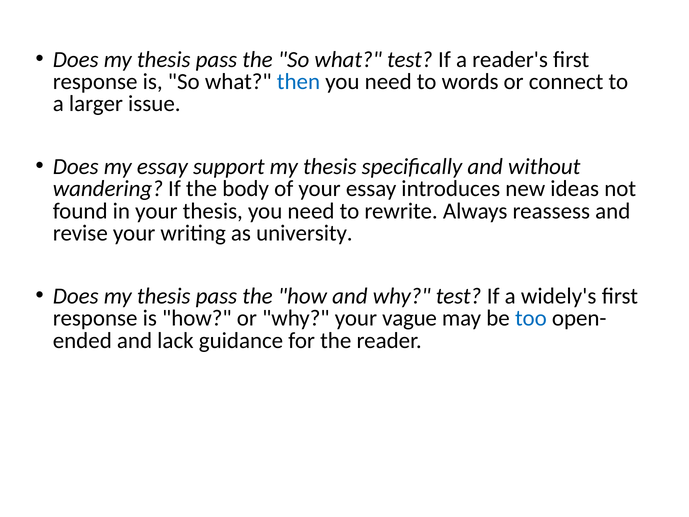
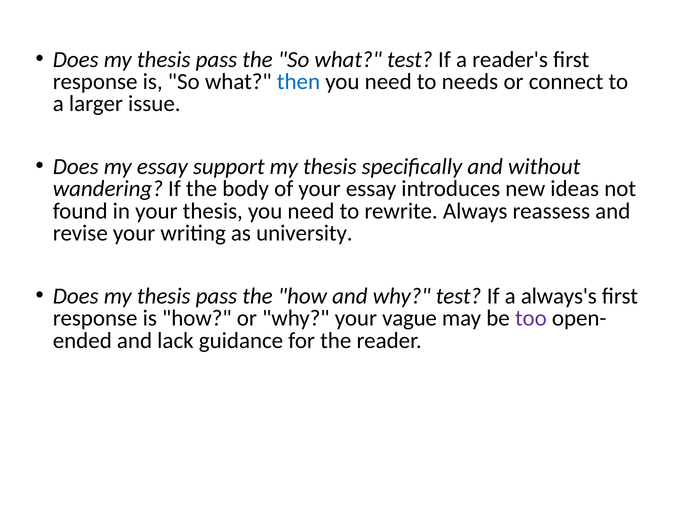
words: words -> needs
widely's: widely's -> always's
too colour: blue -> purple
